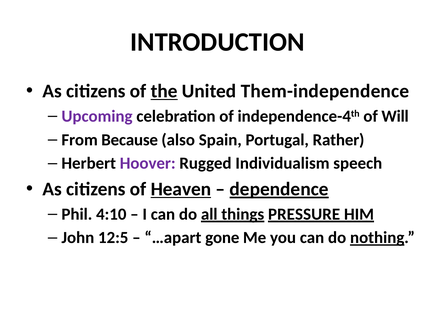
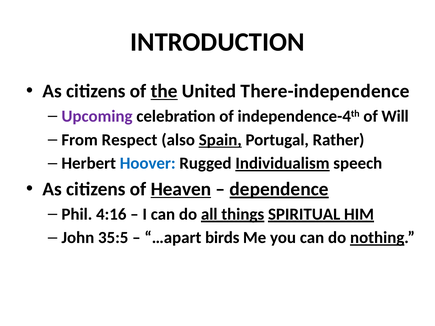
Them-independence: Them-independence -> There-independence
Because: Because -> Respect
Spain underline: none -> present
Hoover colour: purple -> blue
Individualism underline: none -> present
4:10: 4:10 -> 4:16
PRESSURE: PRESSURE -> SPIRITUAL
12:5: 12:5 -> 35:5
gone: gone -> birds
